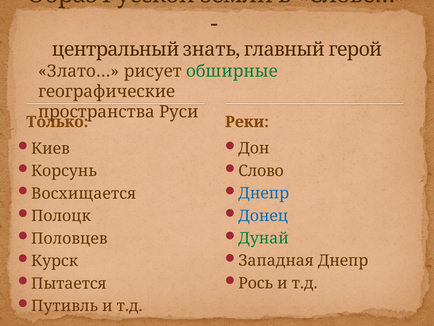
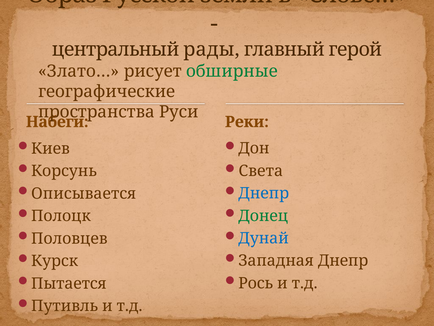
знать: знать -> рады
Только: Только -> Набеги
Слово: Слово -> Света
Восхищается: Восхищается -> Описывается
Донец colour: blue -> green
Дунай colour: green -> blue
